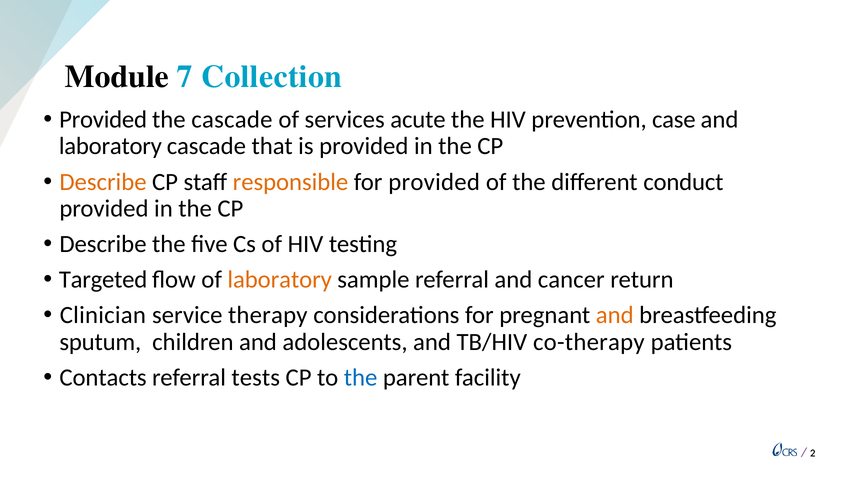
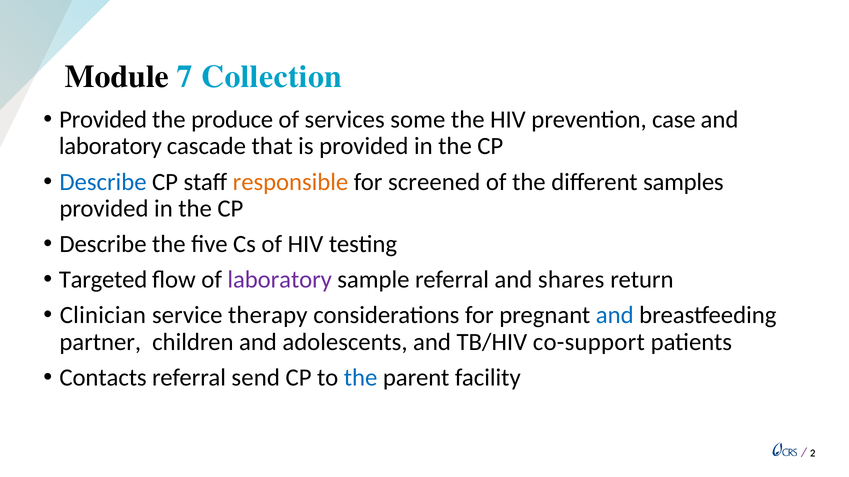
the cascade: cascade -> produce
acute: acute -> some
Describe at (103, 182) colour: orange -> blue
for provided: provided -> screened
conduct: conduct -> samples
laboratory at (280, 280) colour: orange -> purple
cancer: cancer -> shares
and at (615, 316) colour: orange -> blue
sputum: sputum -> partner
co-therapy: co-therapy -> co-support
tests: tests -> send
